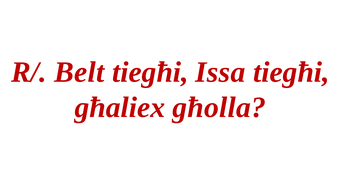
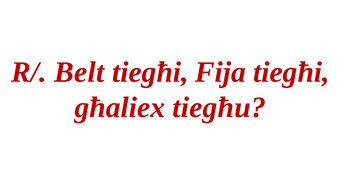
Issa: Issa -> Fija
għolla: għolla -> tiegħu
